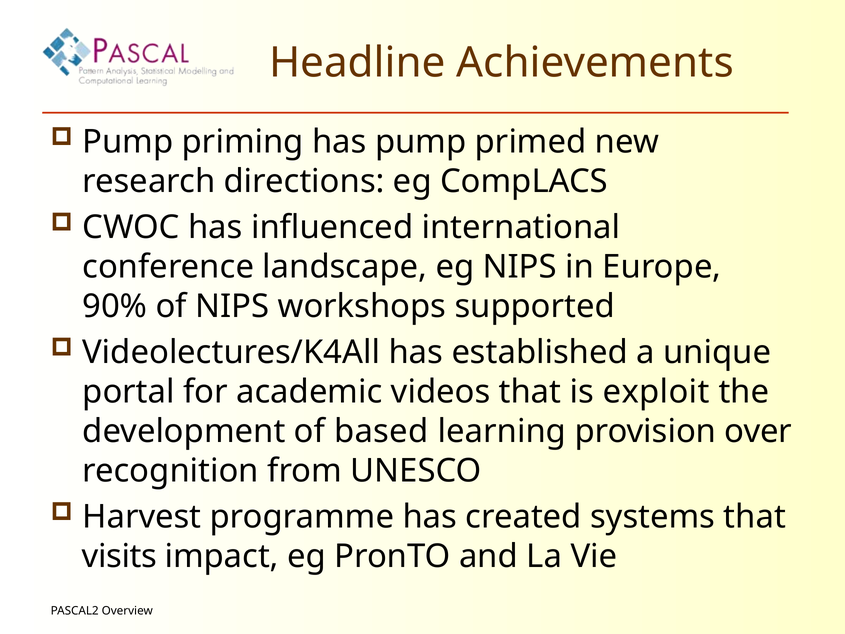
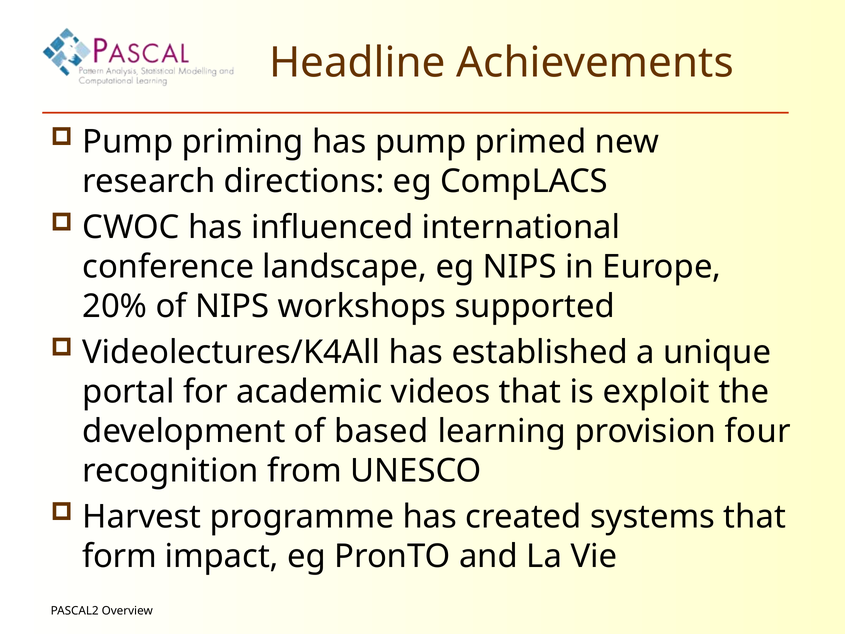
90%: 90% -> 20%
over: over -> four
visits: visits -> form
